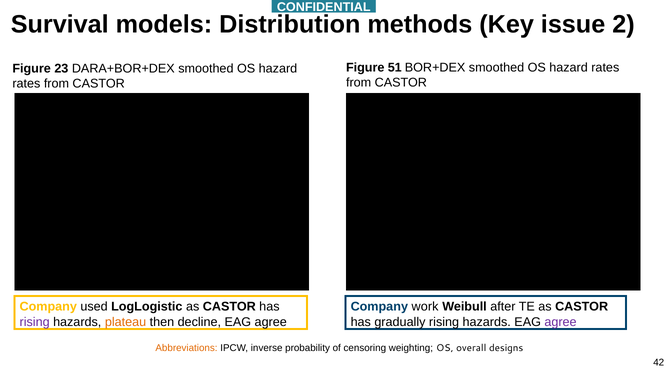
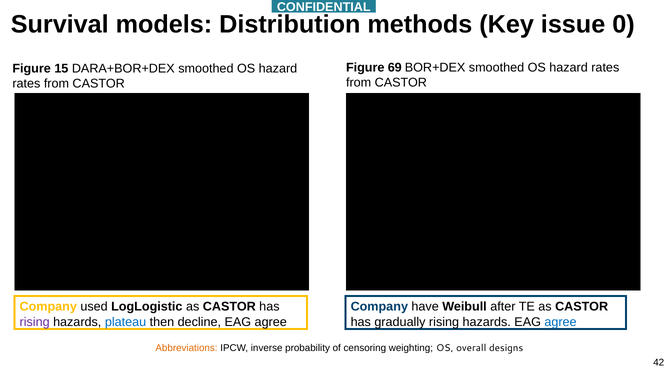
2: 2 -> 0
51: 51 -> 69
23: 23 -> 15
work: work -> have
plateau colour: orange -> blue
agree at (561, 322) colour: purple -> blue
